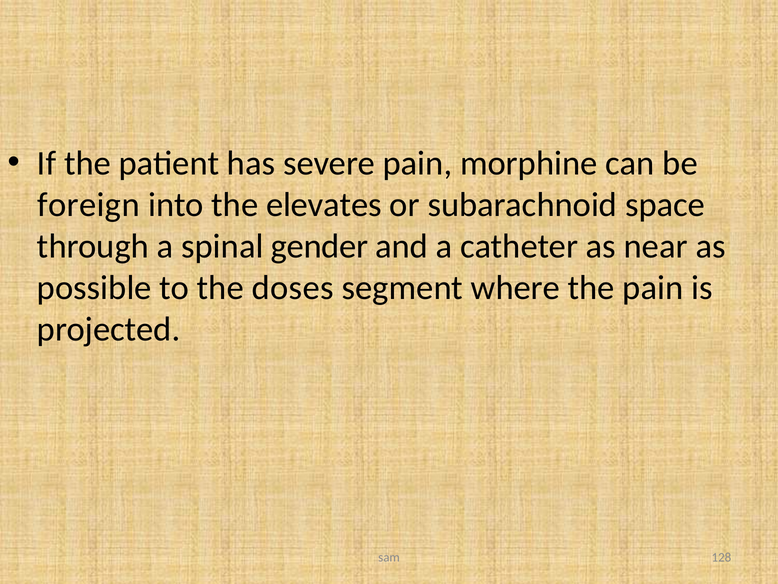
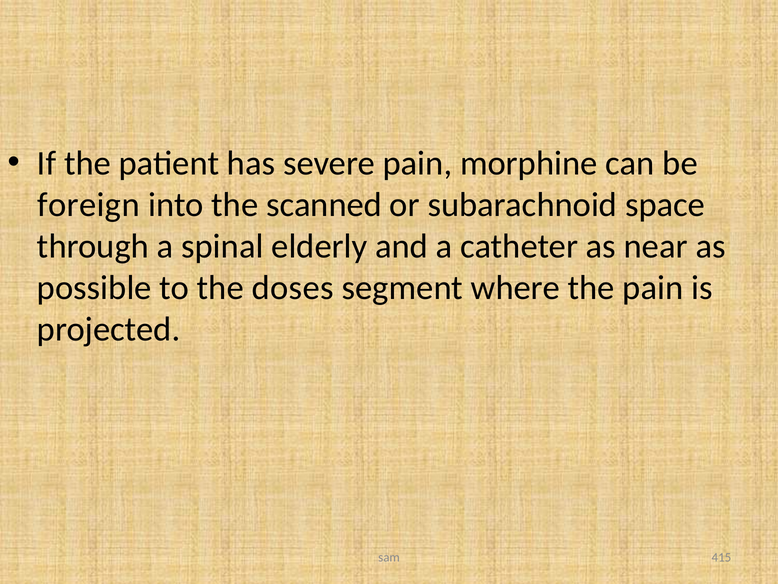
elevates: elevates -> scanned
gender: gender -> elderly
128: 128 -> 415
